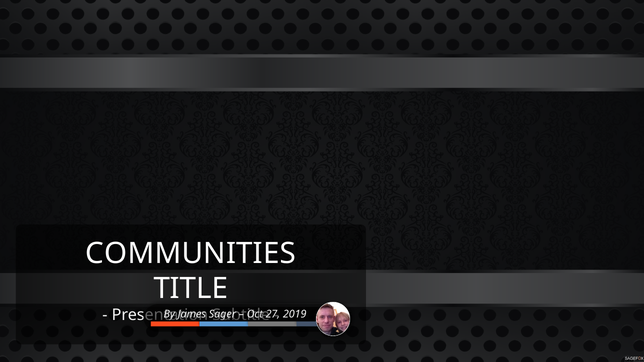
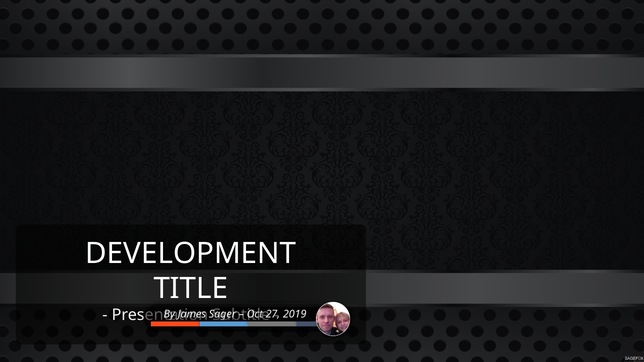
COMMUNITIES: COMMUNITIES -> DEVELOPMENT
